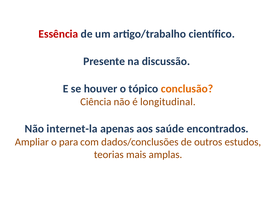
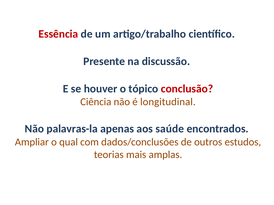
conclusão colour: orange -> red
internet-la: internet-la -> palavras-la
para: para -> qual
